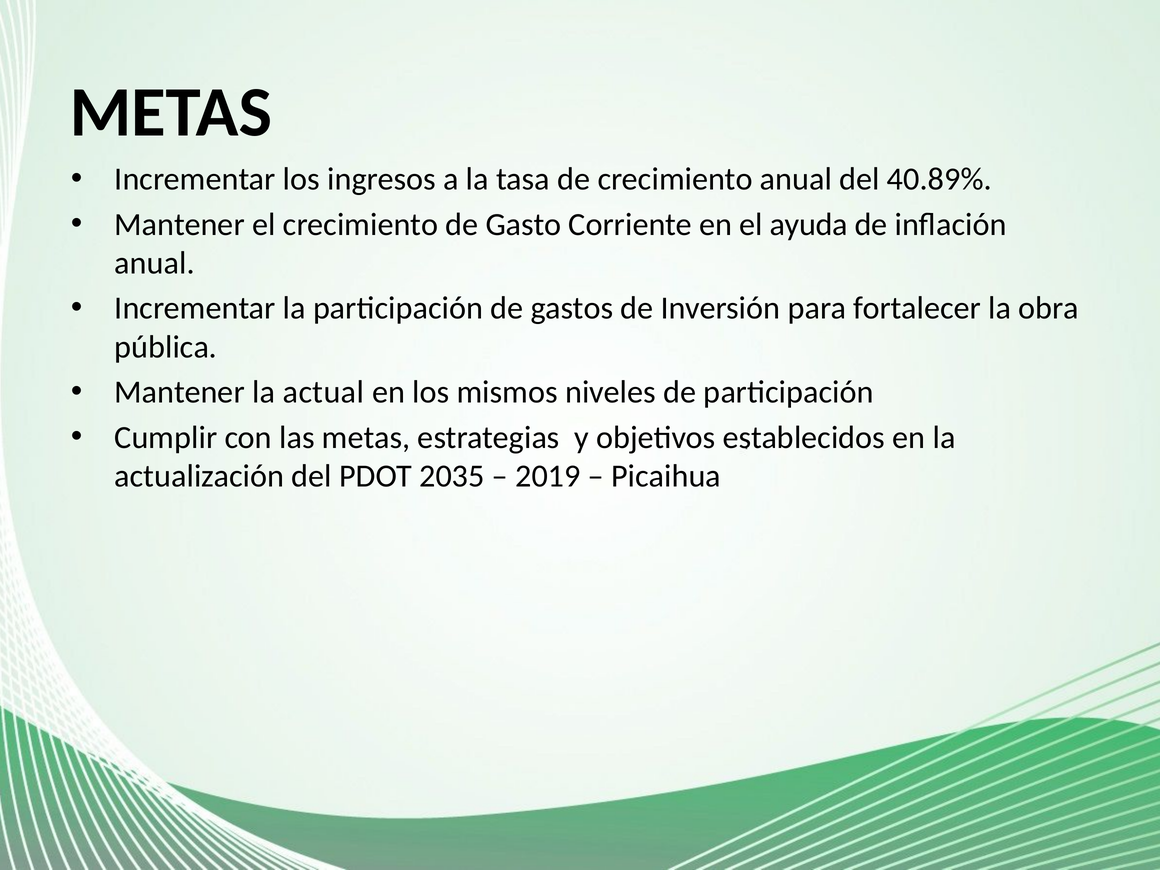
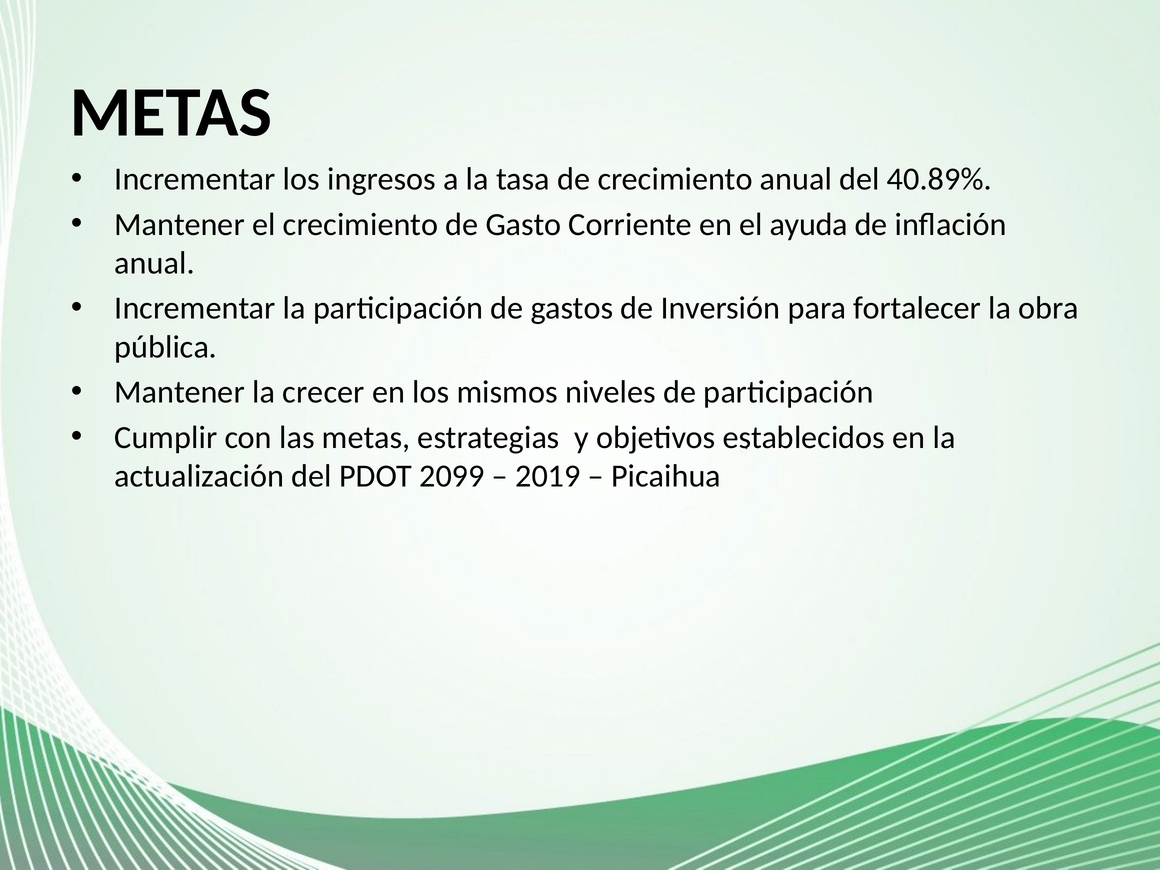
actual: actual -> crecer
2035: 2035 -> 2099
